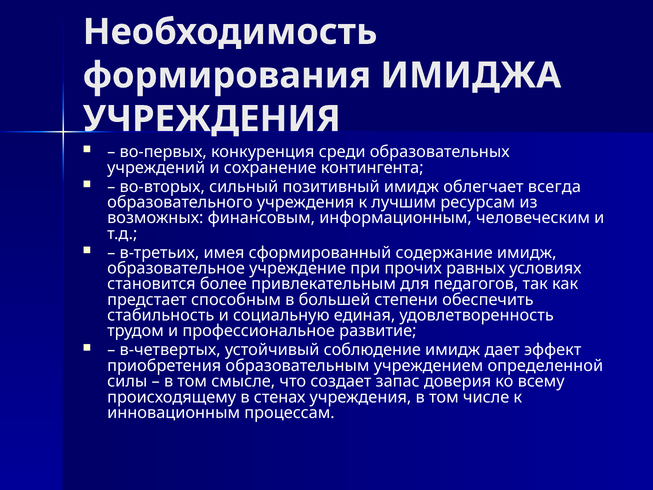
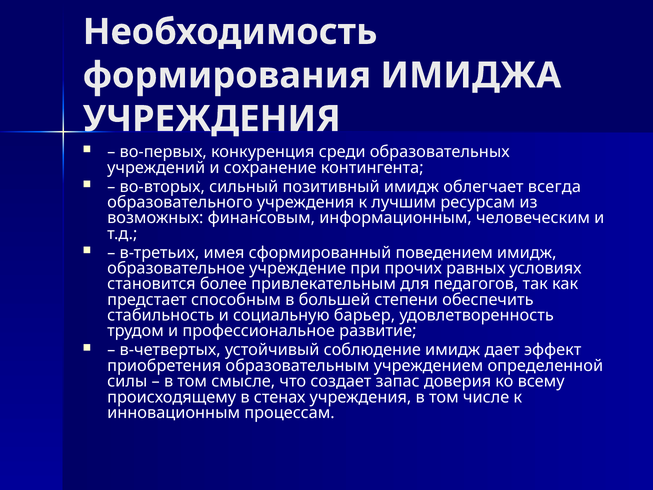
содержание: содержание -> поведением
единая: единая -> барьер
